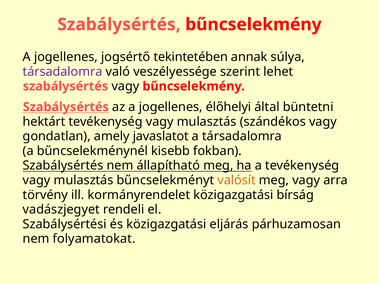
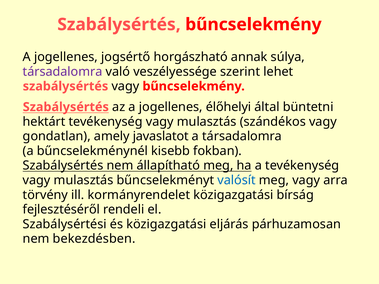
tekintetében: tekintetében -> horgászható
valósít colour: orange -> blue
vadászjegyet: vadászjegyet -> fejlesztéséről
folyamatokat: folyamatokat -> bekezdésben
